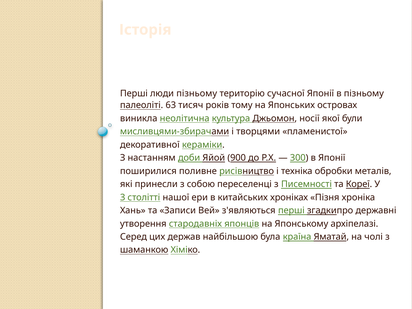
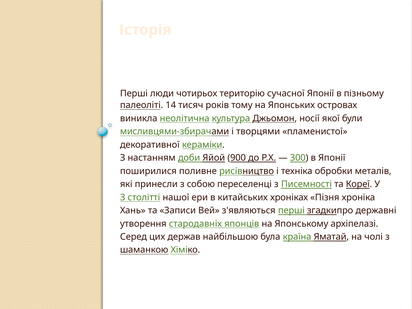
люди пізньому: пізньому -> чотирьох
63: 63 -> 14
